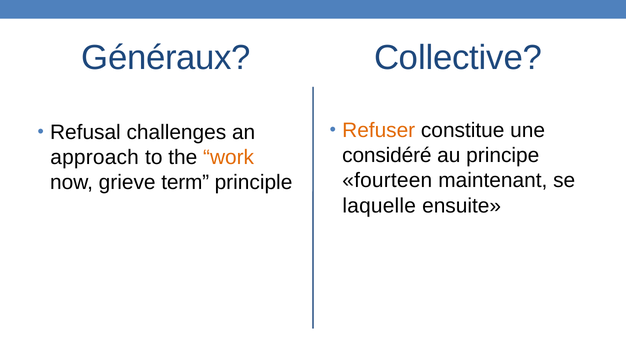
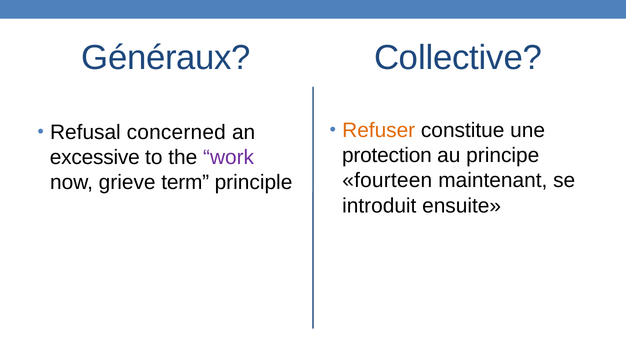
challenges: challenges -> concerned
considéré: considéré -> protection
approach: approach -> excessive
work colour: orange -> purple
laquelle: laquelle -> introduit
